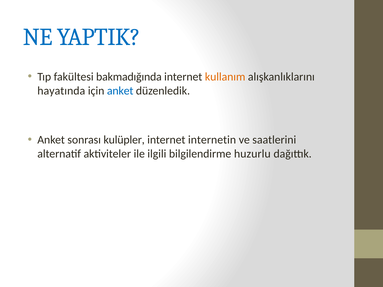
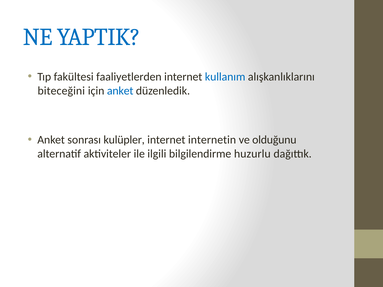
bakmadığında: bakmadığında -> faaliyetlerden
kullanım colour: orange -> blue
hayatında: hayatında -> biteceğini
saatlerini: saatlerini -> olduğunu
